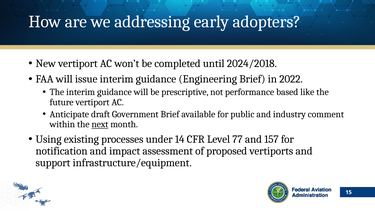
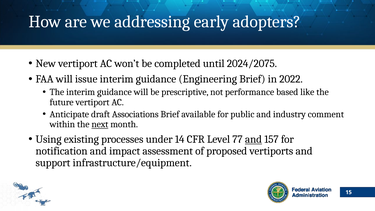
2024/2018: 2024/2018 -> 2024/2075
Government: Government -> Associations
and at (253, 139) underline: none -> present
